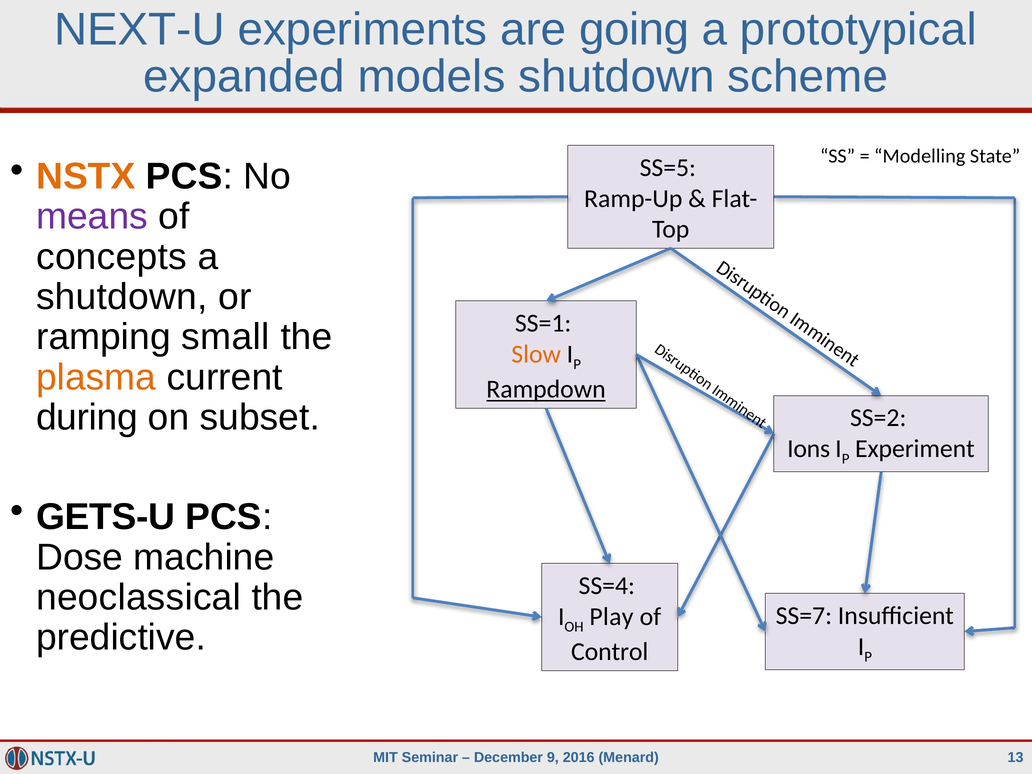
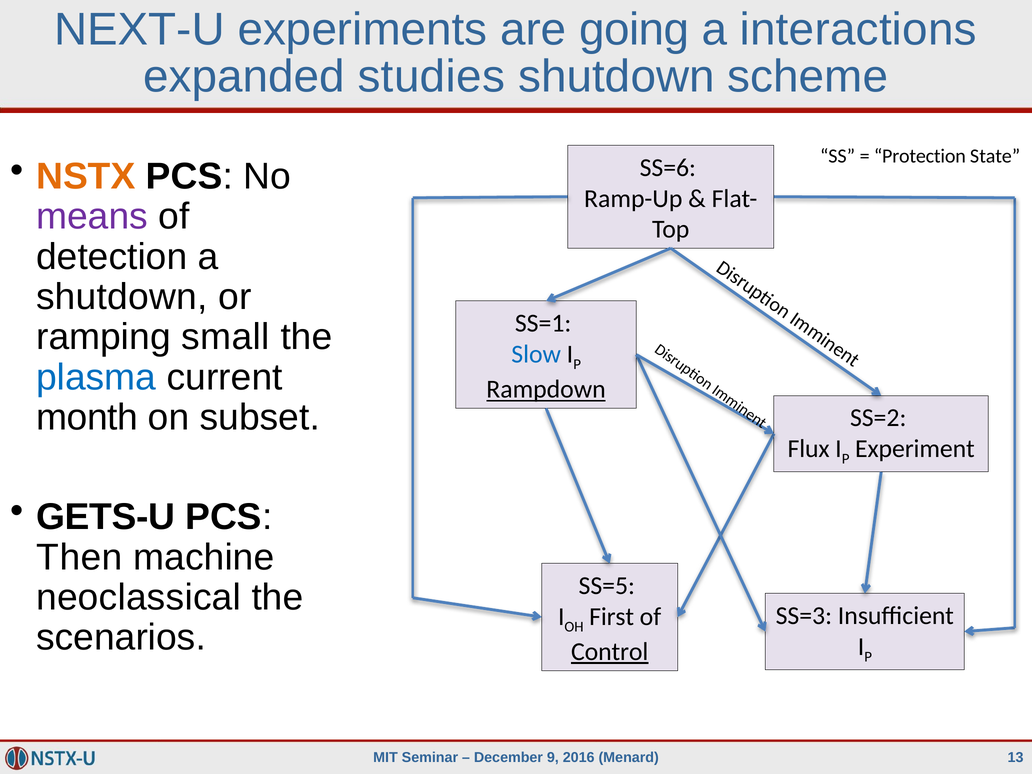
prototypical: prototypical -> interactions
models: models -> studies
Modelling: Modelling -> Protection
SS=5: SS=5 -> SS=6
concepts: concepts -> detection
Slow colour: orange -> blue
plasma colour: orange -> blue
during: during -> month
Ions: Ions -> Flux
Dose: Dose -> Then
SS=4: SS=4 -> SS=5
SS=7: SS=7 -> SS=3
Play: Play -> First
predictive: predictive -> scenarios
Control underline: none -> present
